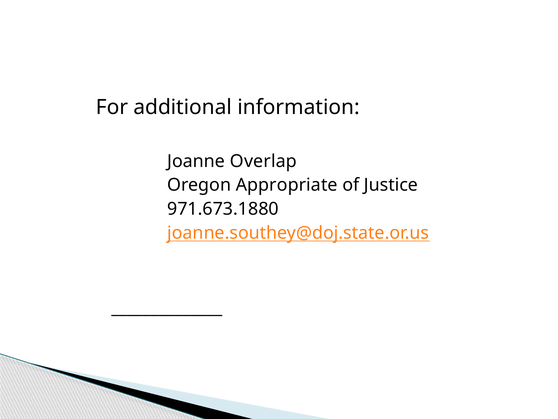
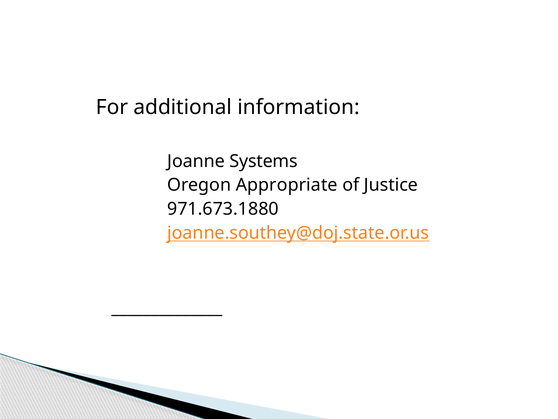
Overlap: Overlap -> Systems
